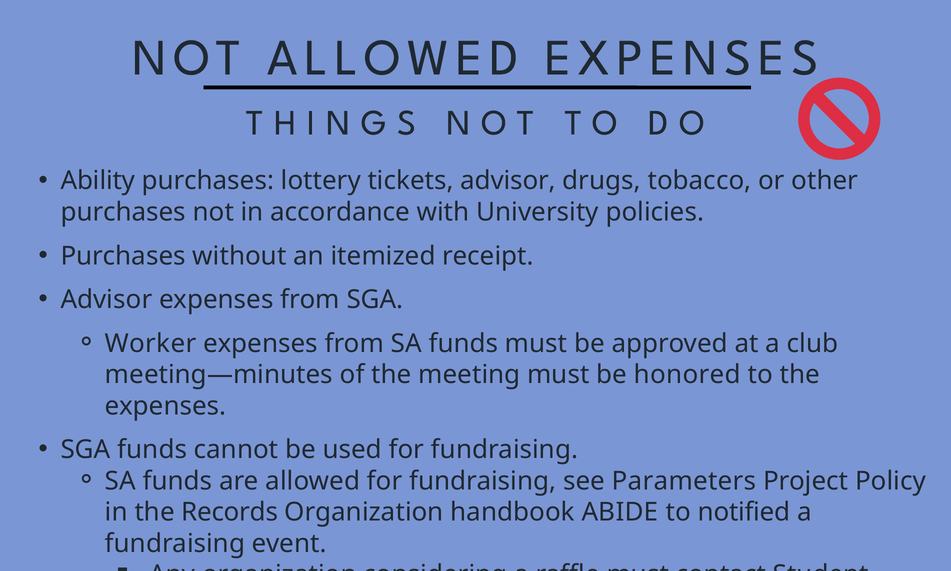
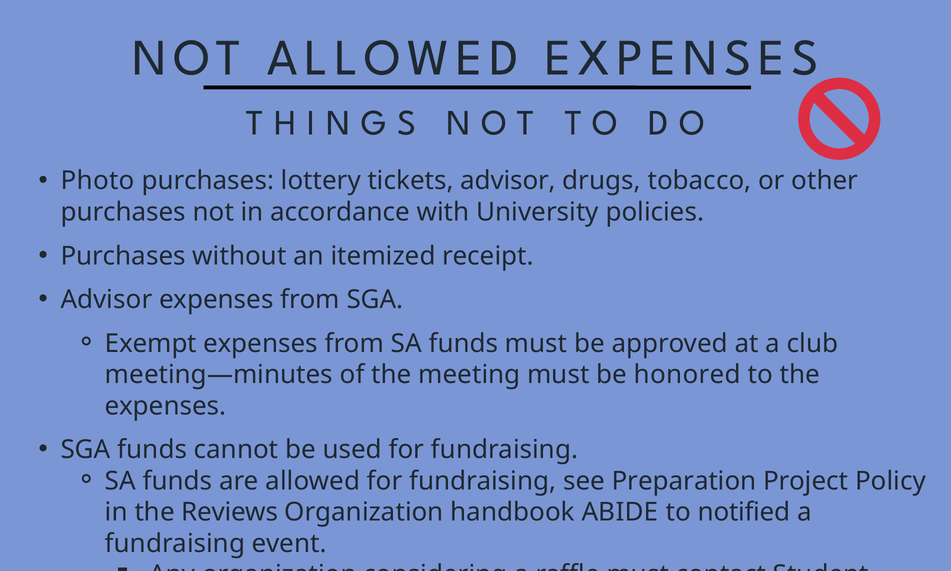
Ability: Ability -> Photo
Worker: Worker -> Exempt
Parameters: Parameters -> Preparation
Records: Records -> Reviews
